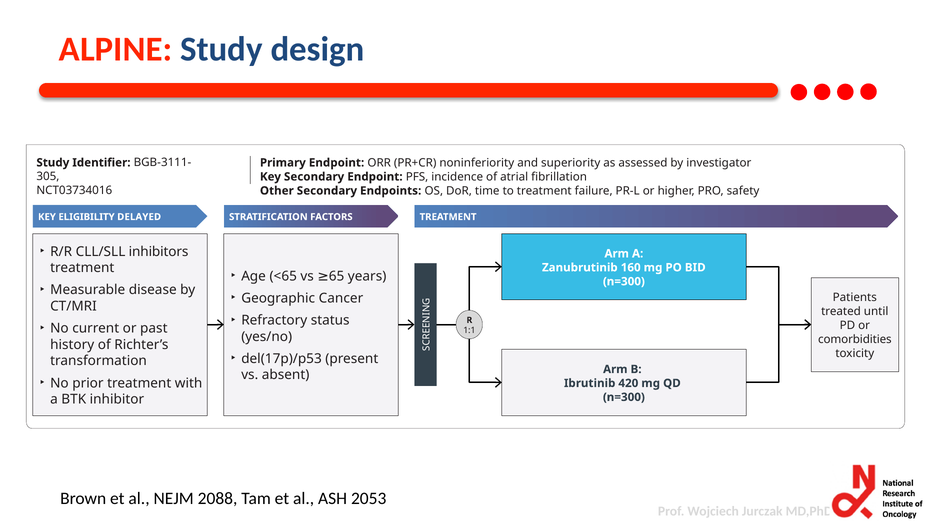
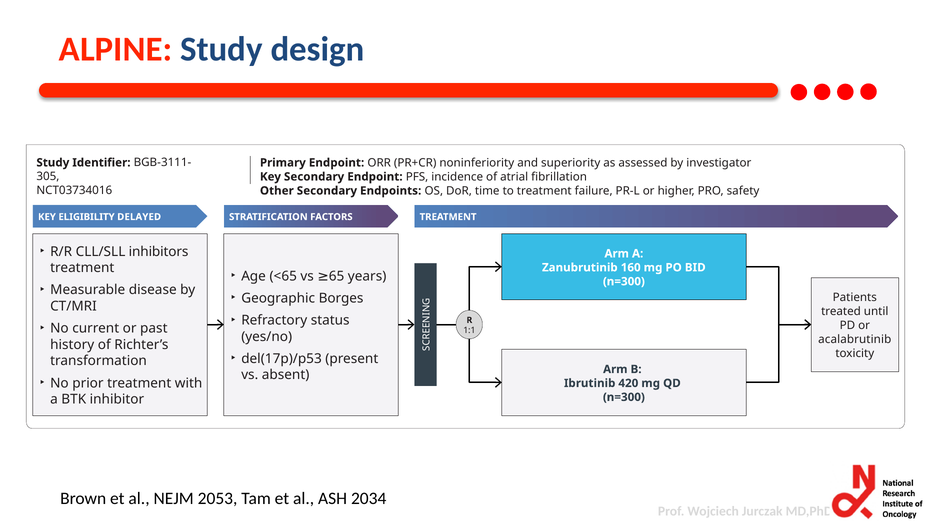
Cancer: Cancer -> Borges
comorbidities: comorbidities -> acalabrutinib
2088: 2088 -> 2053
2053: 2053 -> 2034
